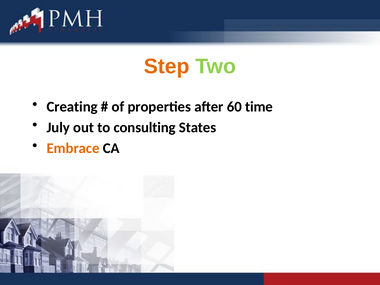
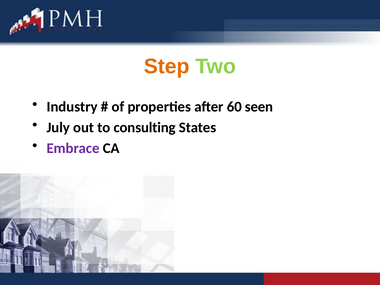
Creating: Creating -> Industry
time: time -> seen
Embrace colour: orange -> purple
